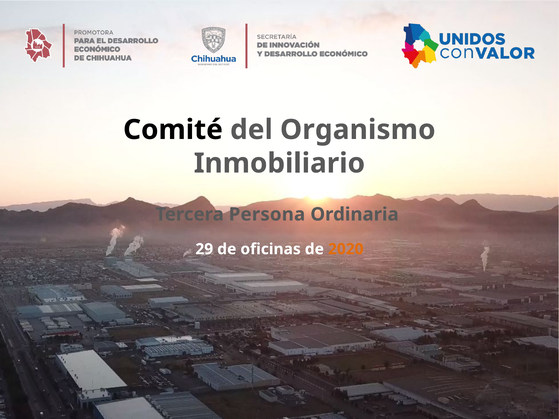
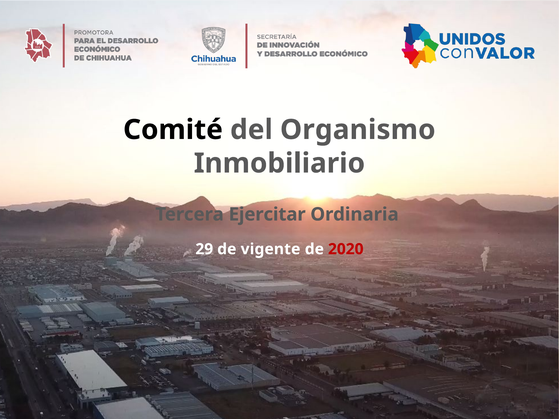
Persona: Persona -> Ejercitar
oficinas: oficinas -> vigente
2020 colour: orange -> red
